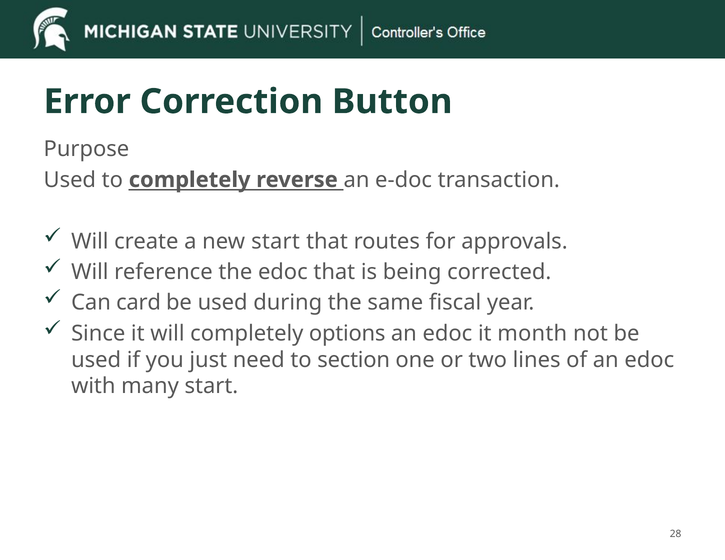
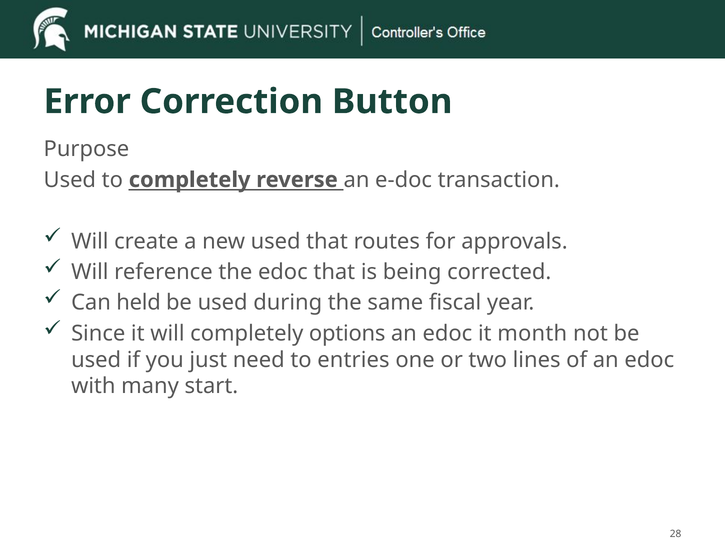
new start: start -> used
card: card -> held
section: section -> entries
